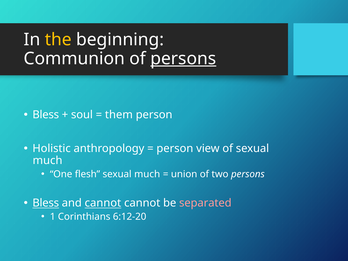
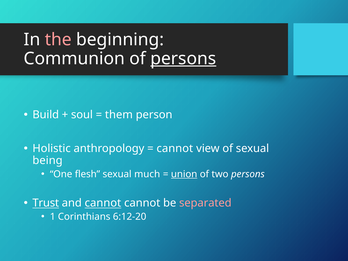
the colour: yellow -> pink
Bless at (46, 115): Bless -> Build
person at (175, 148): person -> cannot
much at (48, 160): much -> being
union underline: none -> present
Bless at (46, 203): Bless -> Trust
